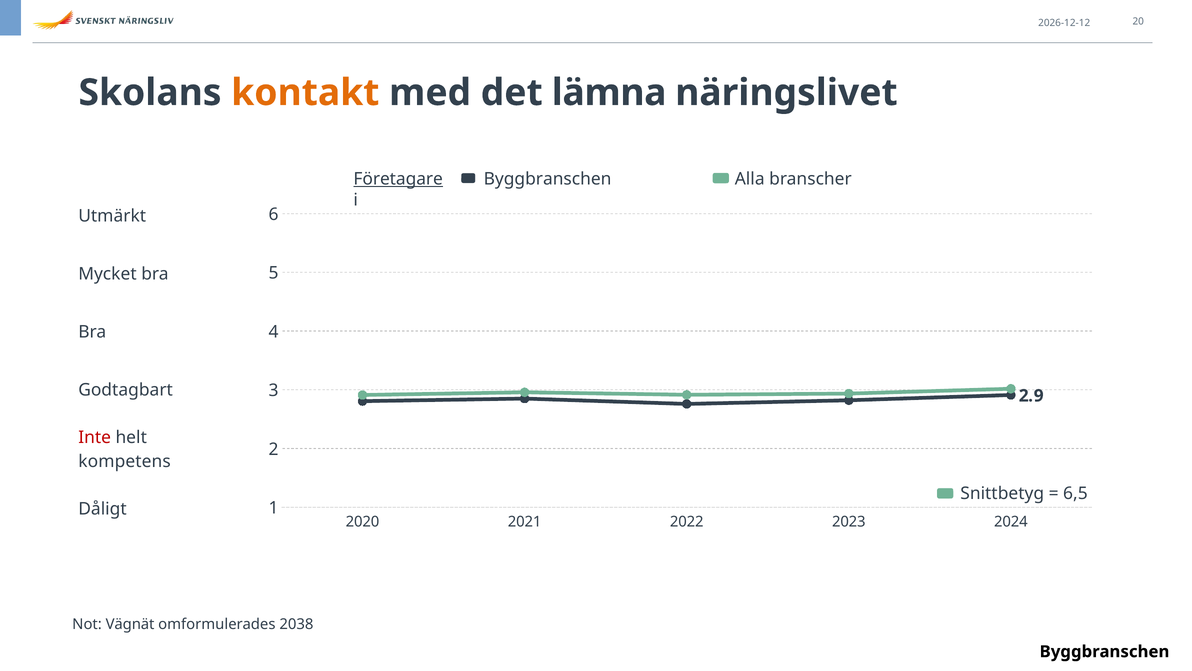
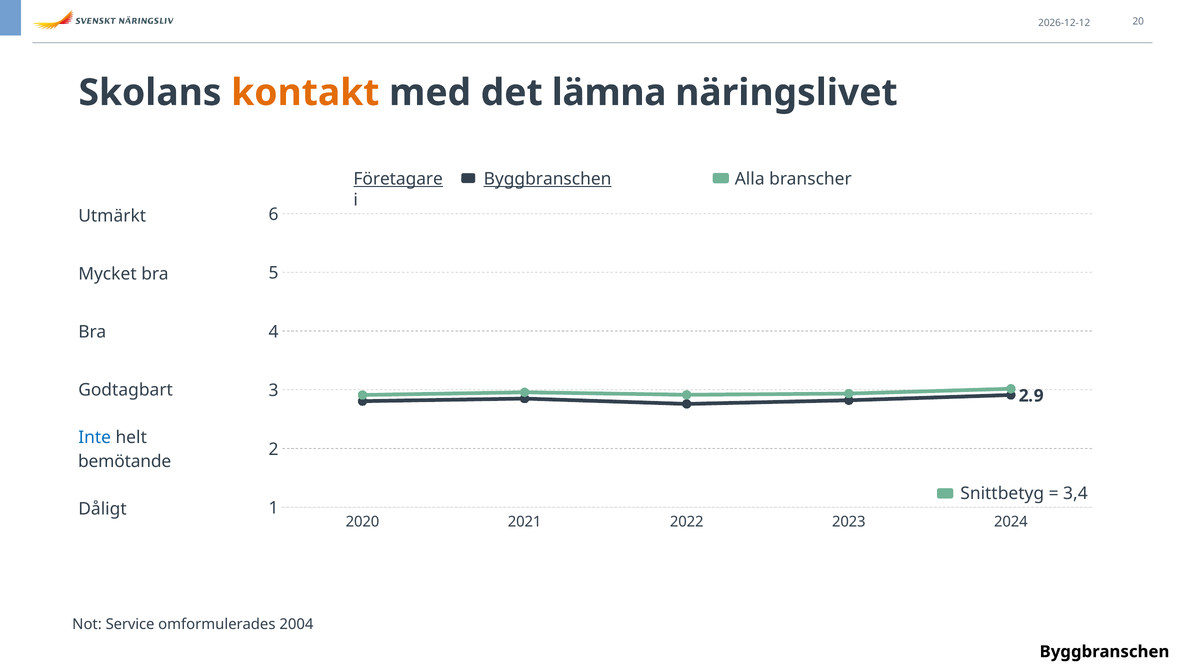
Byggbranschen at (548, 179) underline: none -> present
Inte colour: red -> blue
kompetens: kompetens -> bemötande
6,5: 6,5 -> 3,4
Vägnät: Vägnät -> Service
2038: 2038 -> 2004
